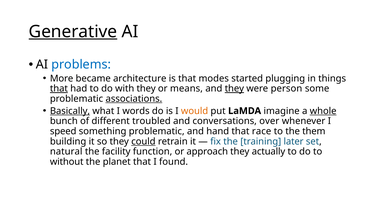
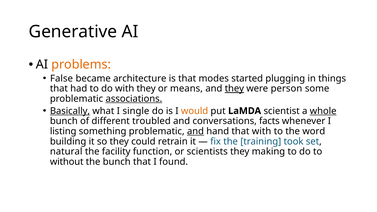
Generative underline: present -> none
problems colour: blue -> orange
More: More -> False
that at (59, 89) underline: present -> none
words: words -> single
imagine: imagine -> scientist
over: over -> facts
speed: speed -> listing
and at (195, 131) underline: none -> present
that race: race -> with
them: them -> word
could underline: present -> none
later: later -> took
approach: approach -> scientists
actually: actually -> making
the planet: planet -> bunch
